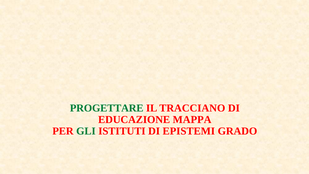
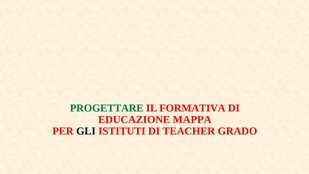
TRACCIANO: TRACCIANO -> FORMATIVA
GLI colour: green -> black
EPISTEMI: EPISTEMI -> TEACHER
